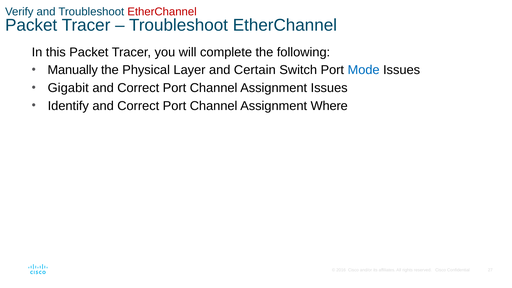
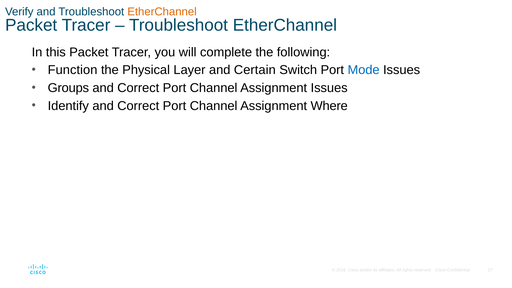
EtherChannel at (162, 12) colour: red -> orange
Manually: Manually -> Function
Gigabit: Gigabit -> Groups
